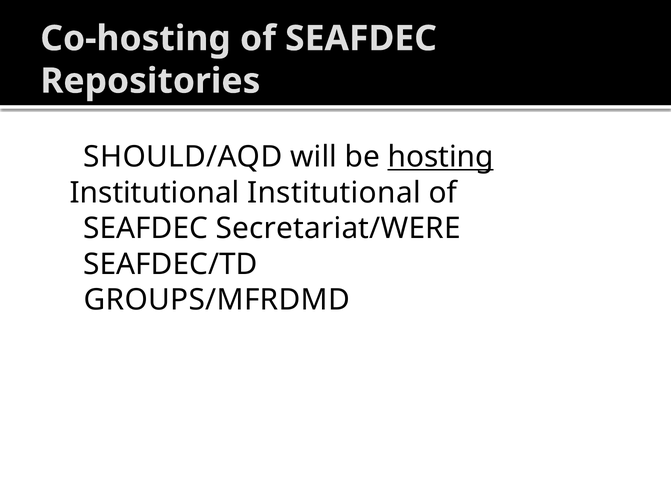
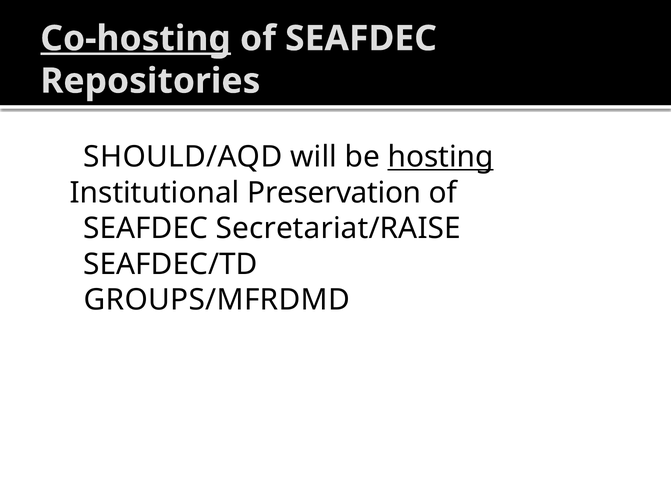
Co-hosting underline: none -> present
Institutional Institutional: Institutional -> Preservation
Secretariat/WERE: Secretariat/WERE -> Secretariat/RAISE
